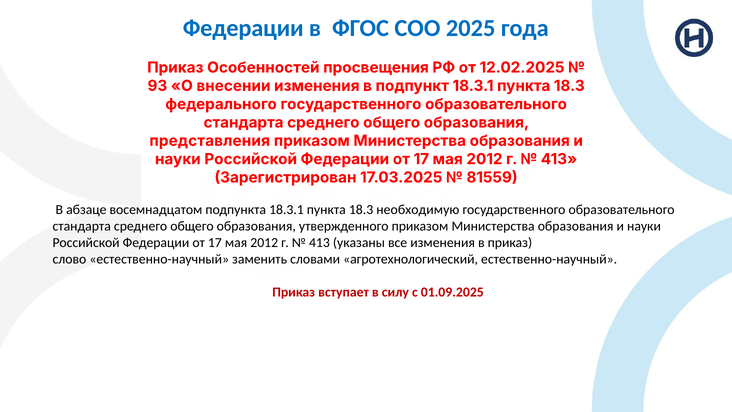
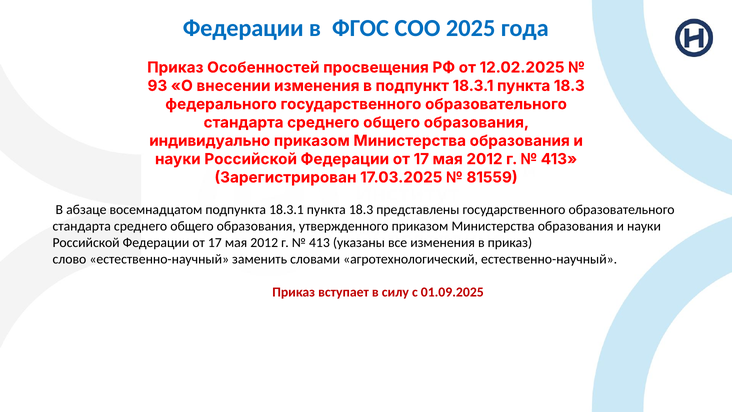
представления: представления -> индивидуально
необходимую: необходимую -> представлены
